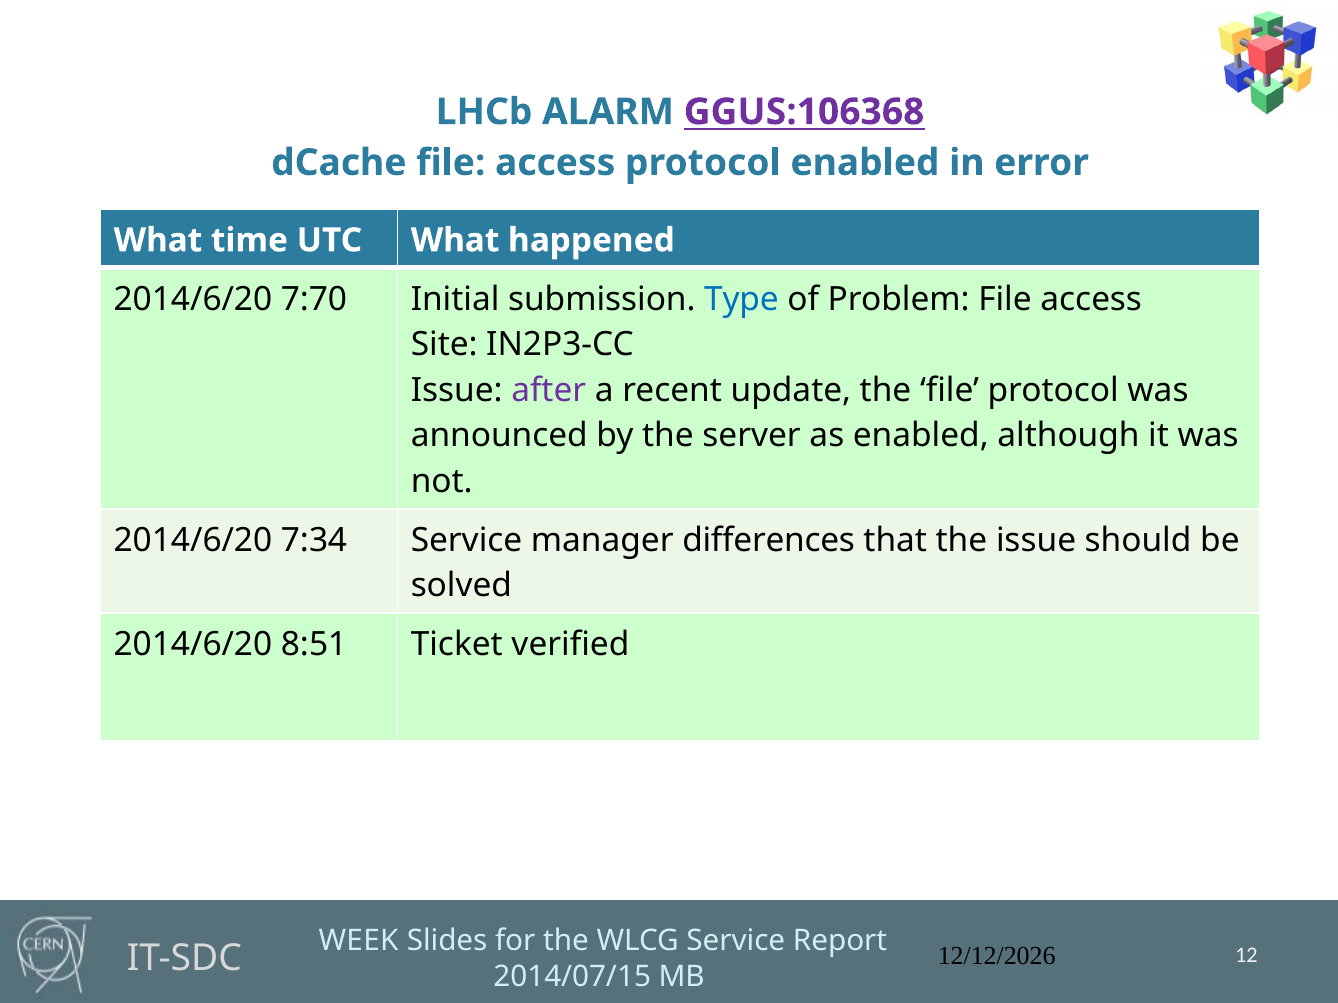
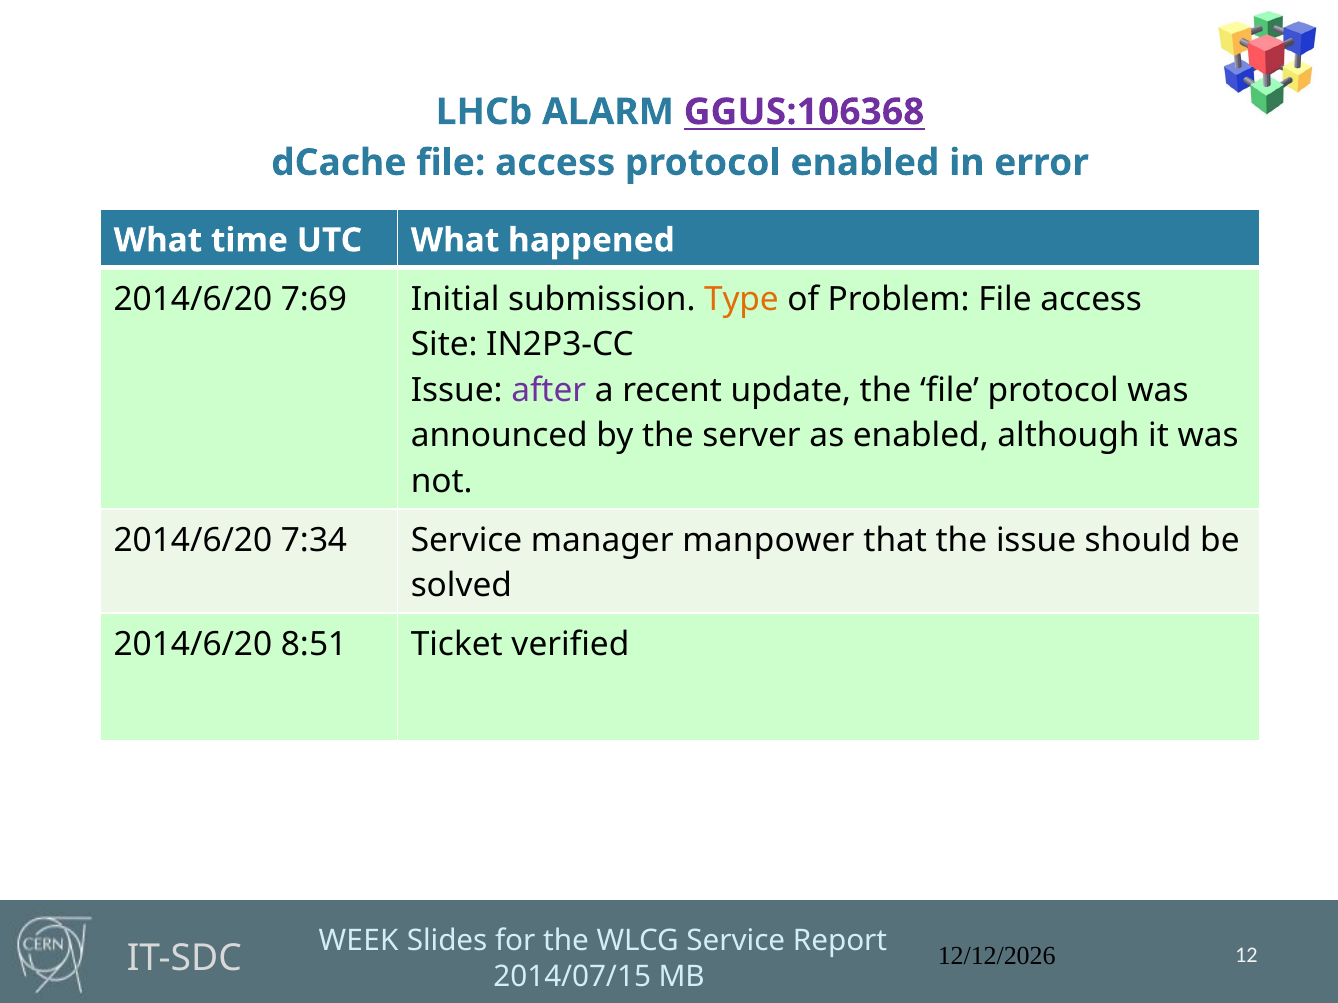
7:70: 7:70 -> 7:69
Type colour: blue -> orange
differences: differences -> manpower
